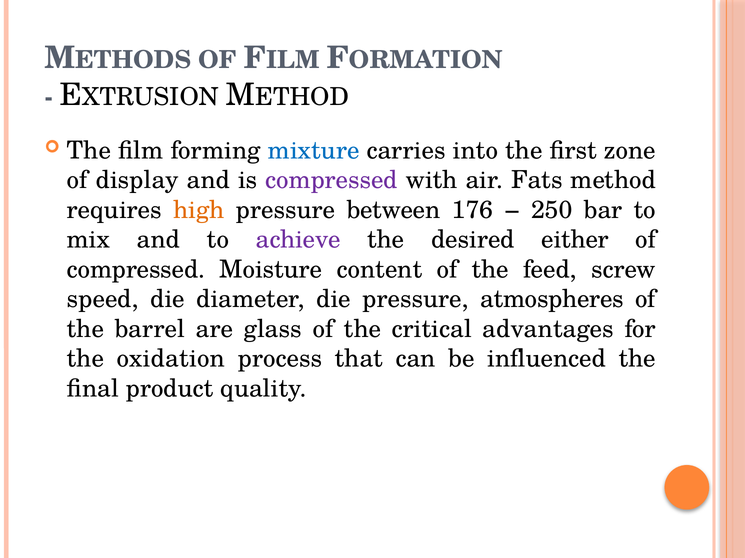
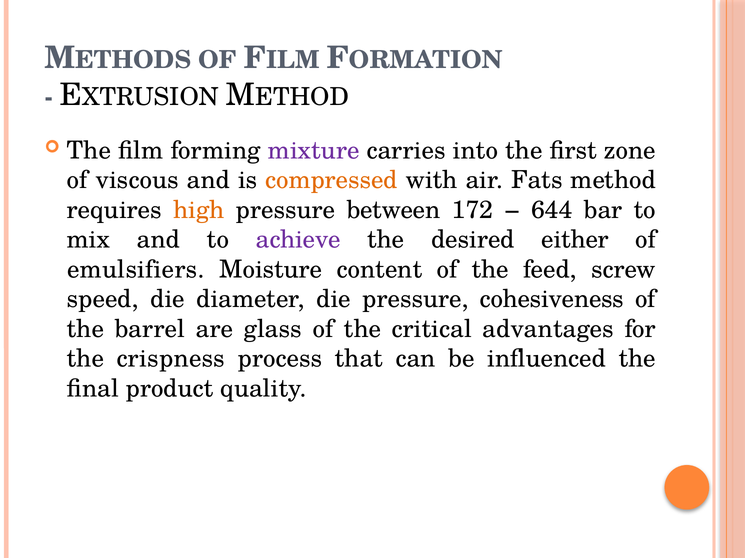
mixture colour: blue -> purple
display: display -> viscous
compressed at (332, 180) colour: purple -> orange
176: 176 -> 172
250: 250 -> 644
compressed at (136, 270): compressed -> emulsifiers
atmospheres: atmospheres -> cohesiveness
oxidation: oxidation -> crispness
